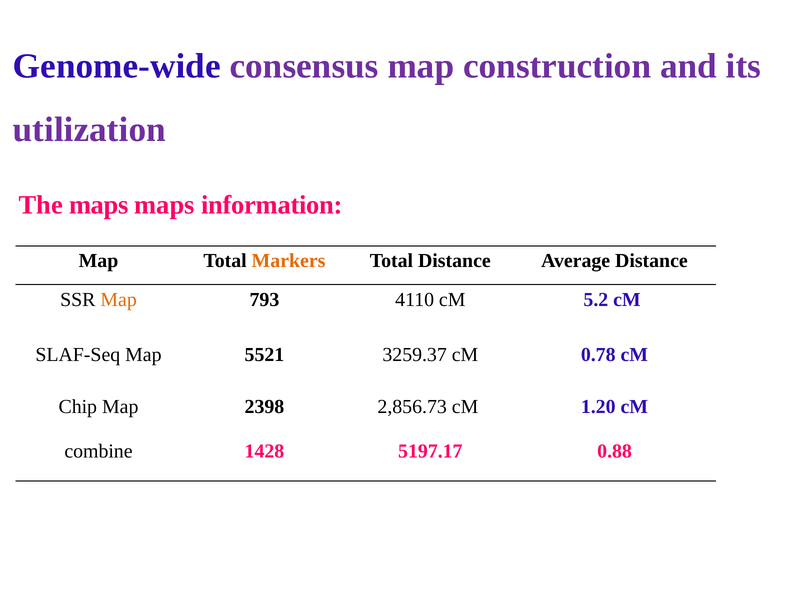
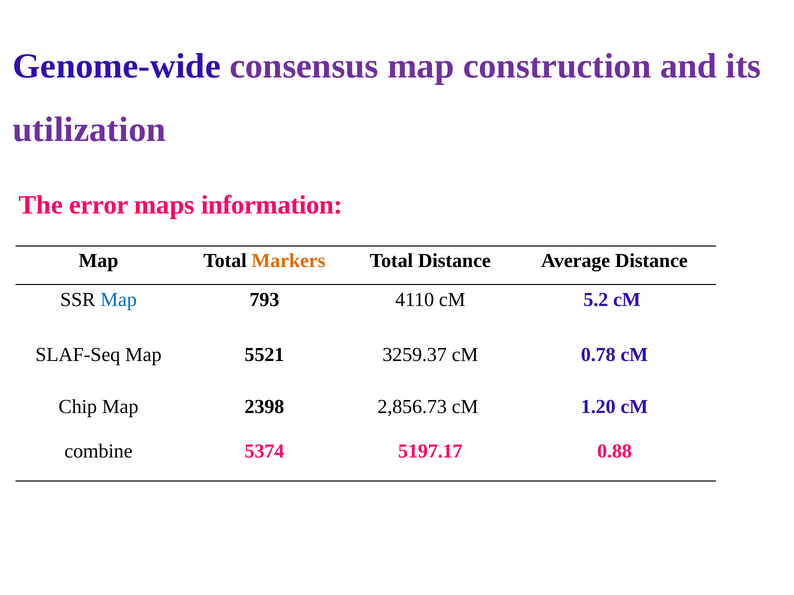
The maps: maps -> error
Map at (119, 300) colour: orange -> blue
1428: 1428 -> 5374
